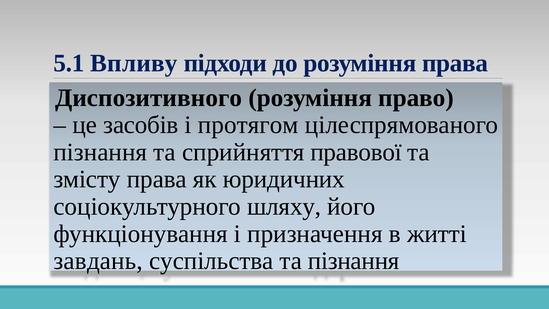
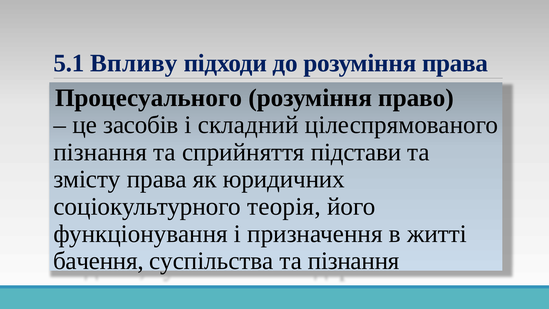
Диспозитивного: Диспозитивного -> Процесуального
протягом: протягом -> складний
правової: правової -> підстави
шляху: шляху -> теорія
завдань: завдань -> бачення
